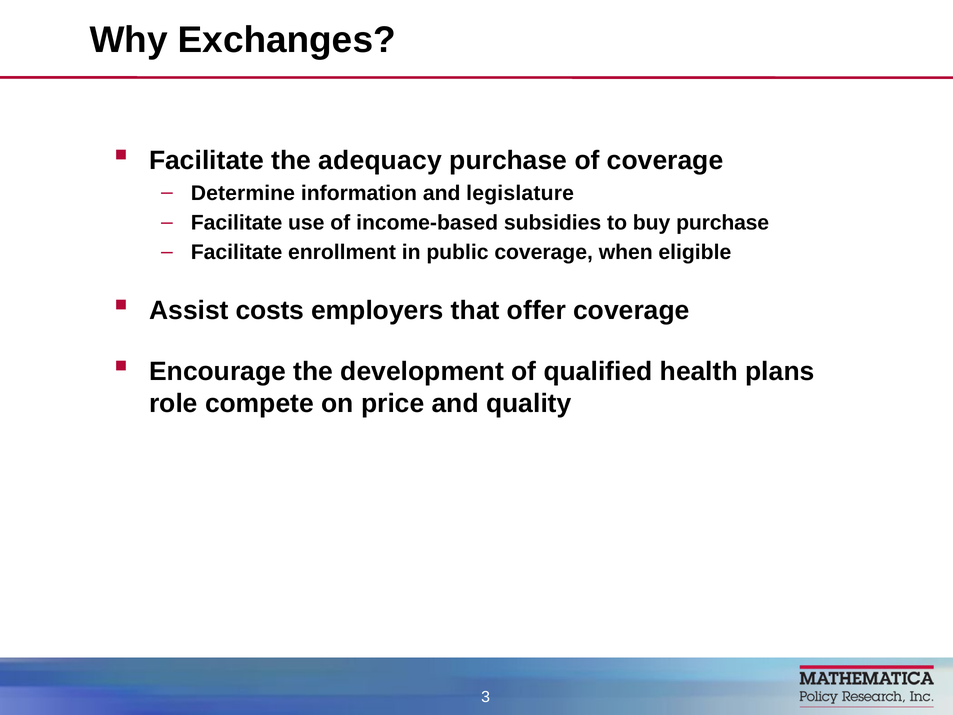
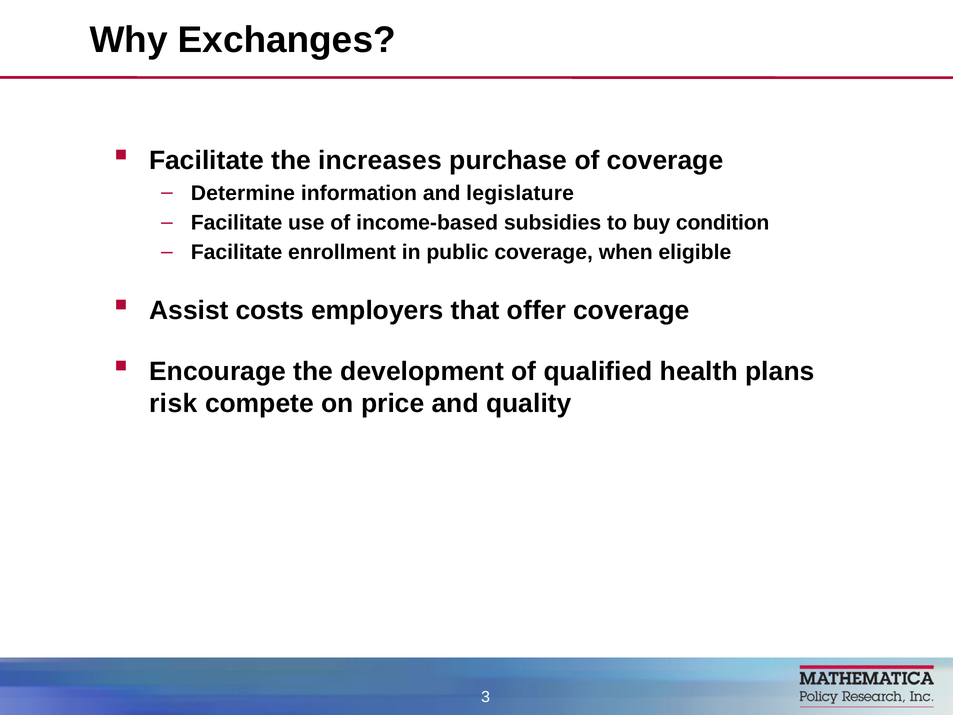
adequacy: adequacy -> increases
buy purchase: purchase -> condition
role: role -> risk
